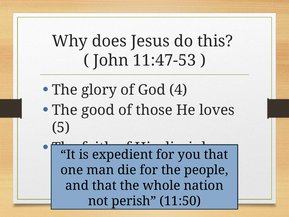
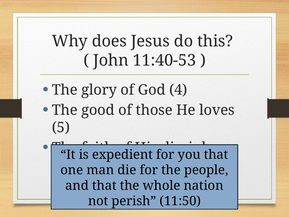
11:47-53: 11:47-53 -> 11:40-53
